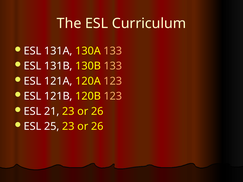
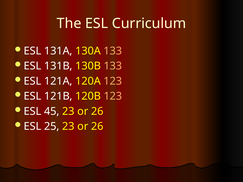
21: 21 -> 45
